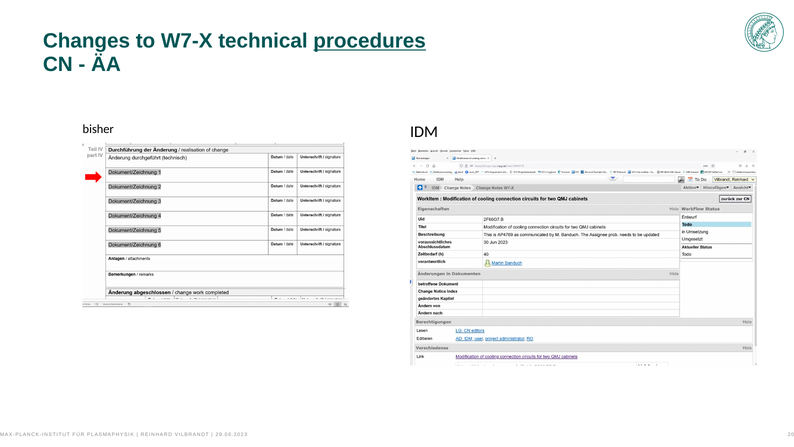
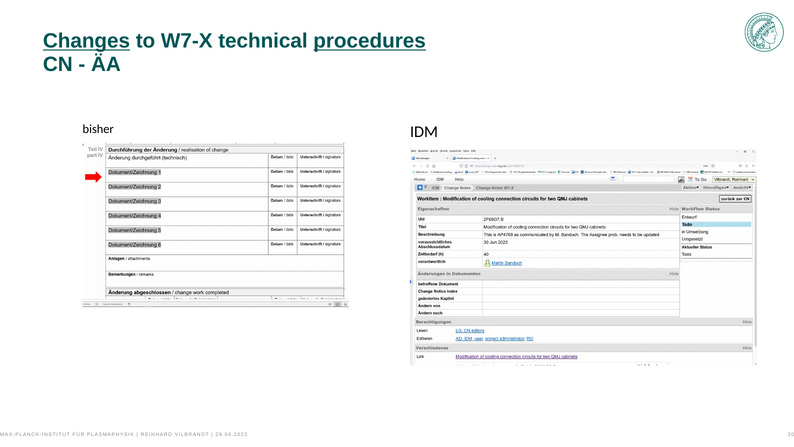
Changes underline: none -> present
